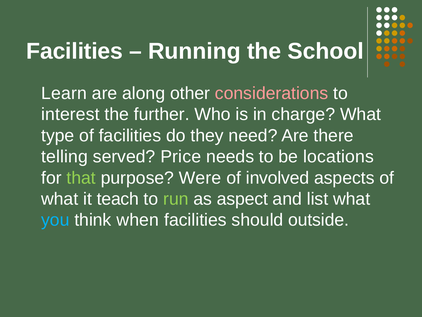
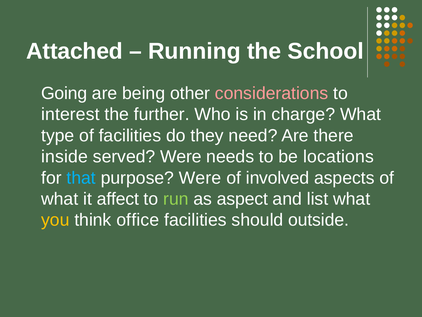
Facilities at (75, 51): Facilities -> Attached
Learn: Learn -> Going
along: along -> being
telling: telling -> inside
served Price: Price -> Were
that colour: light green -> light blue
teach: teach -> affect
you colour: light blue -> yellow
when: when -> office
